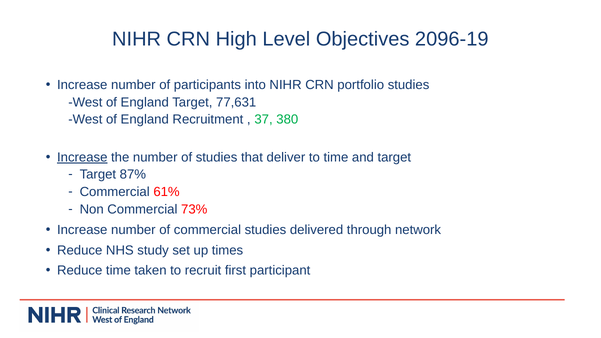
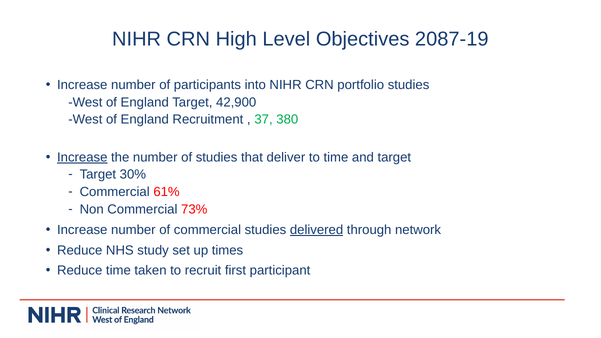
2096-19: 2096-19 -> 2087-19
77,631: 77,631 -> 42,900
87%: 87% -> 30%
delivered underline: none -> present
